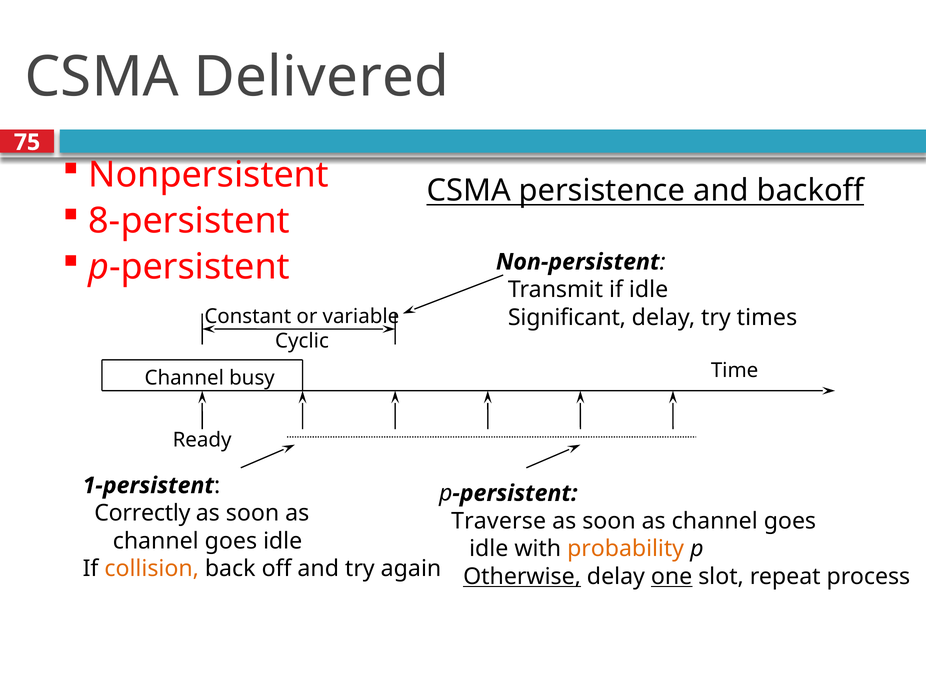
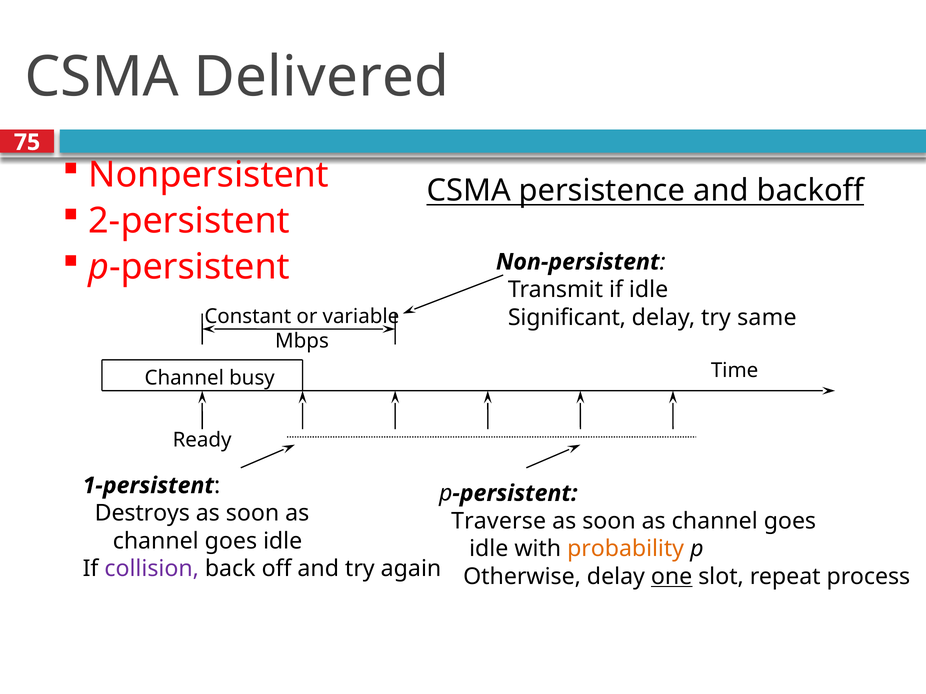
8-persistent: 8-persistent -> 2-persistent
times: times -> same
Cyclic: Cyclic -> Mbps
Correctly: Correctly -> Destroys
collision colour: orange -> purple
Otherwise underline: present -> none
